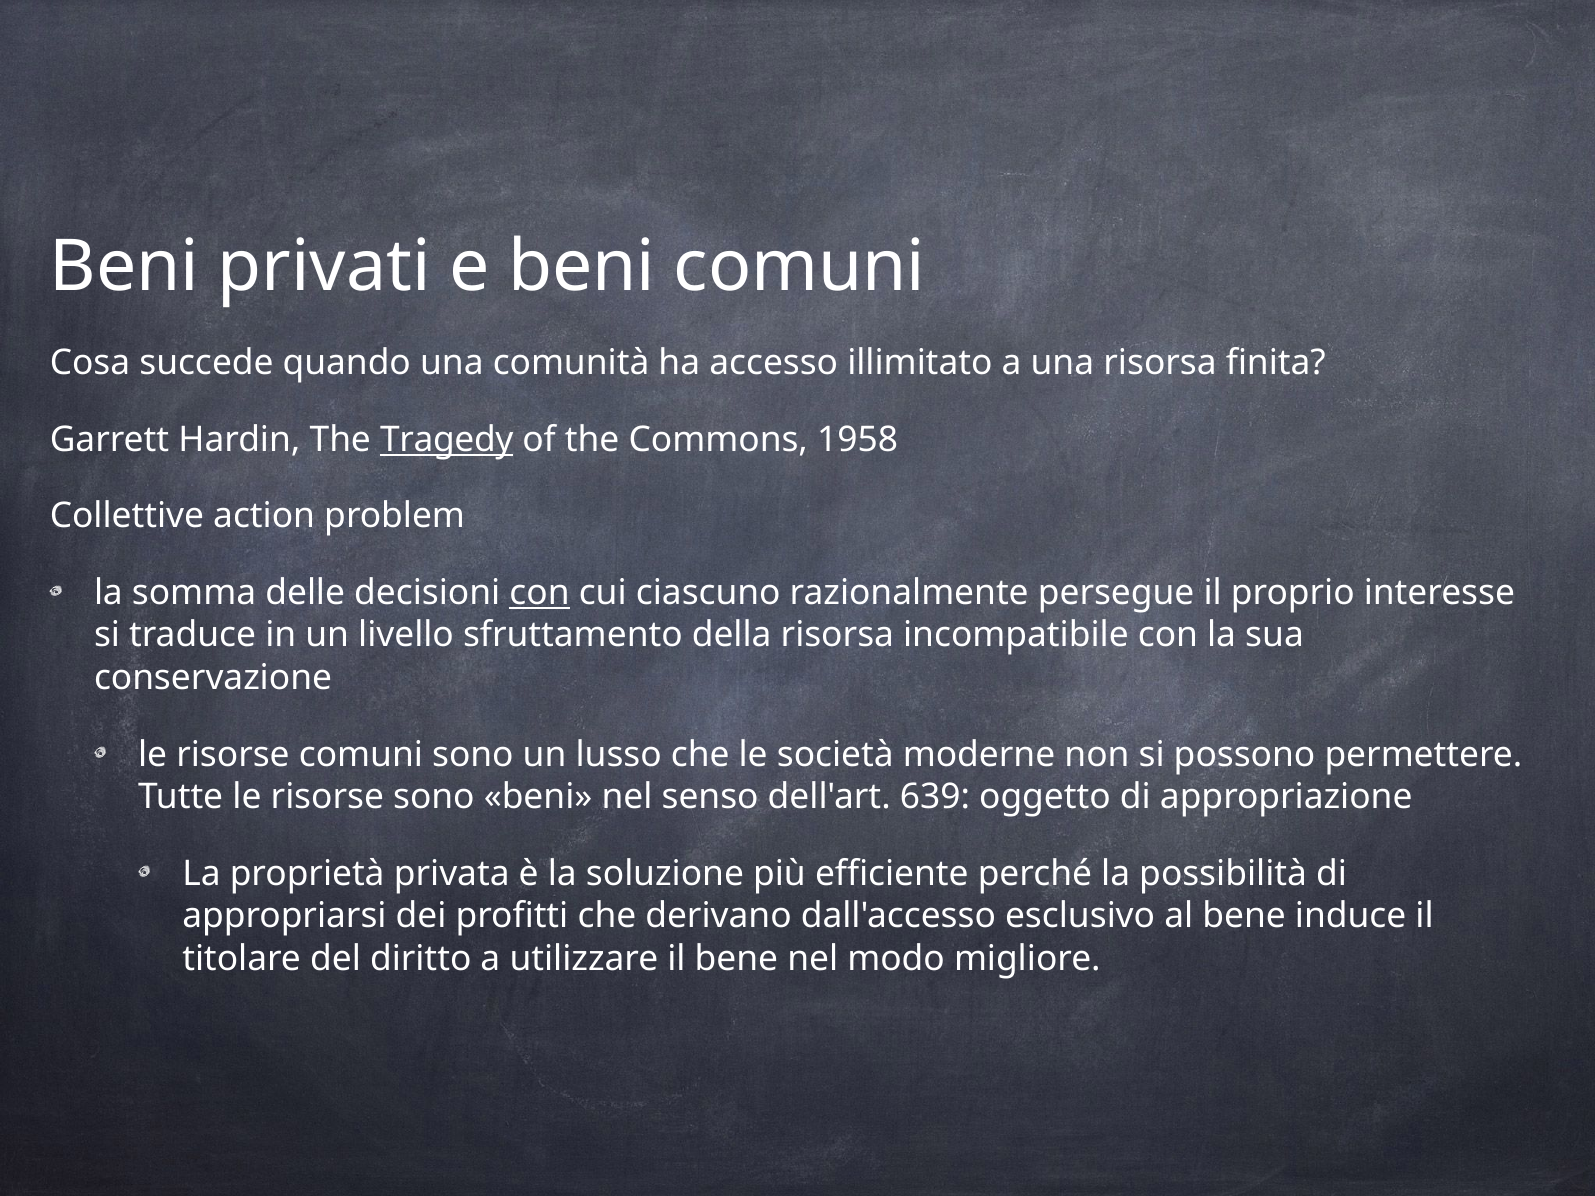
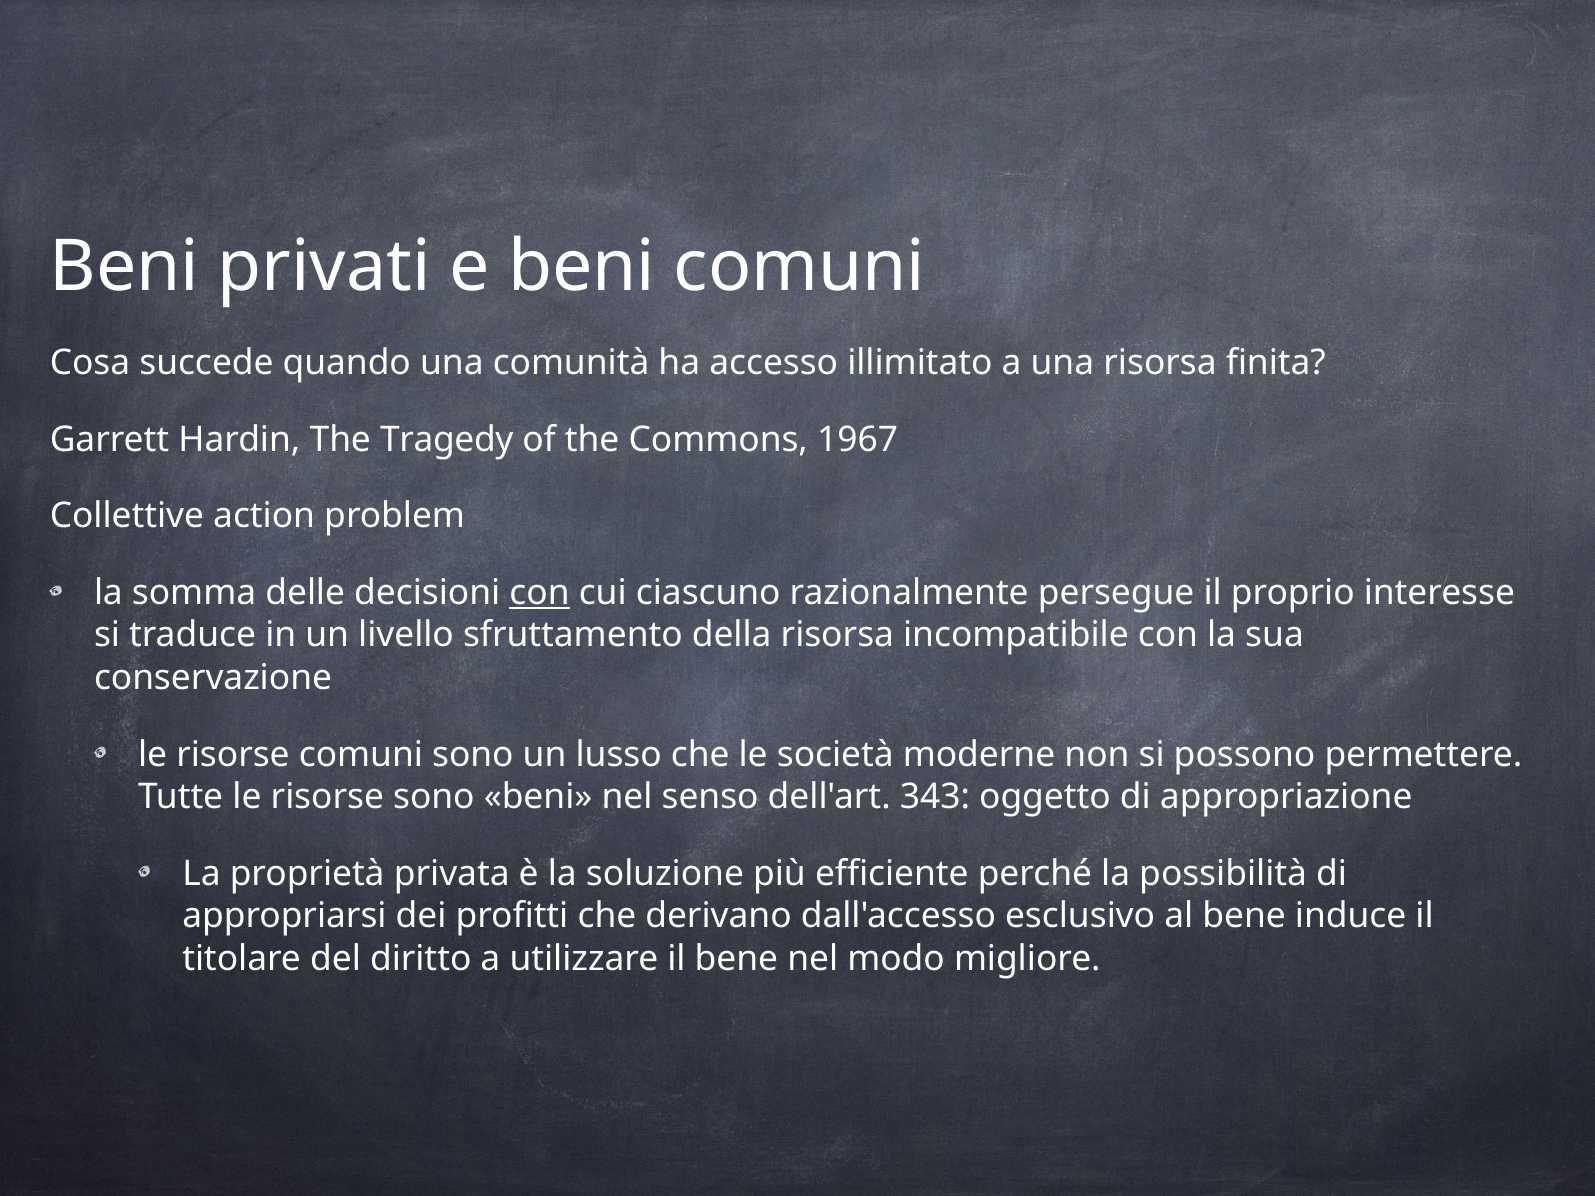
Tragedy underline: present -> none
1958: 1958 -> 1967
639: 639 -> 343
